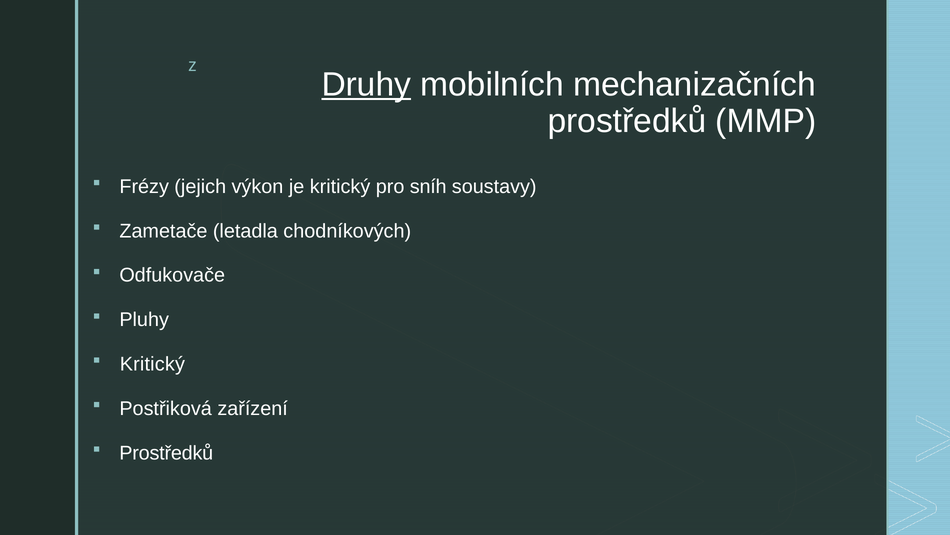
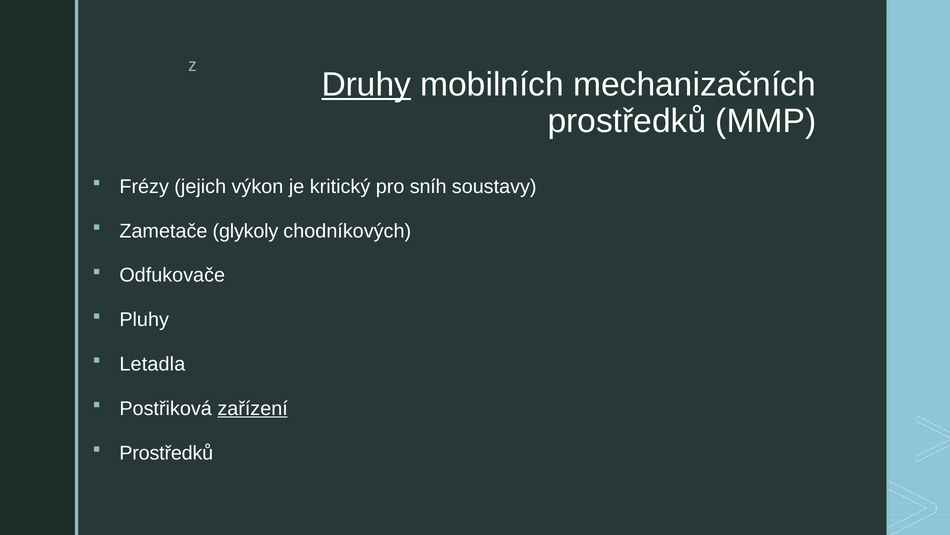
letadla: letadla -> glykoly
Kritický at (152, 364): Kritický -> Letadla
zařízení underline: none -> present
